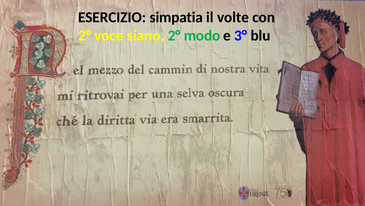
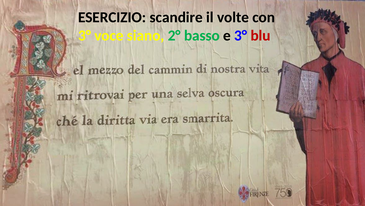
simpatia: simpatia -> scandire
2° at (85, 35): 2° -> 3°
modo: modo -> basso
blu colour: black -> red
